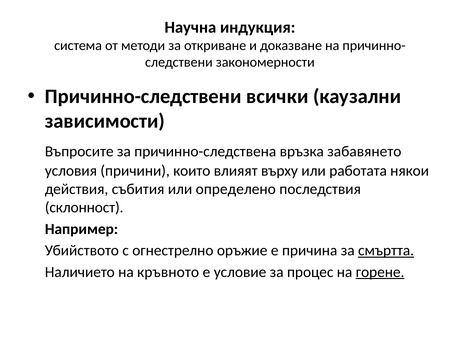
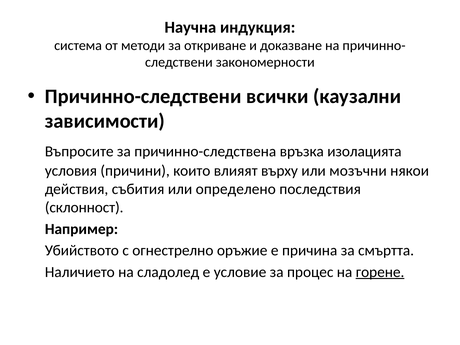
забавянето: забавянето -> изолацията
работата: работата -> мозъчни
смъртта underline: present -> none
кръвното: кръвното -> сладолед
